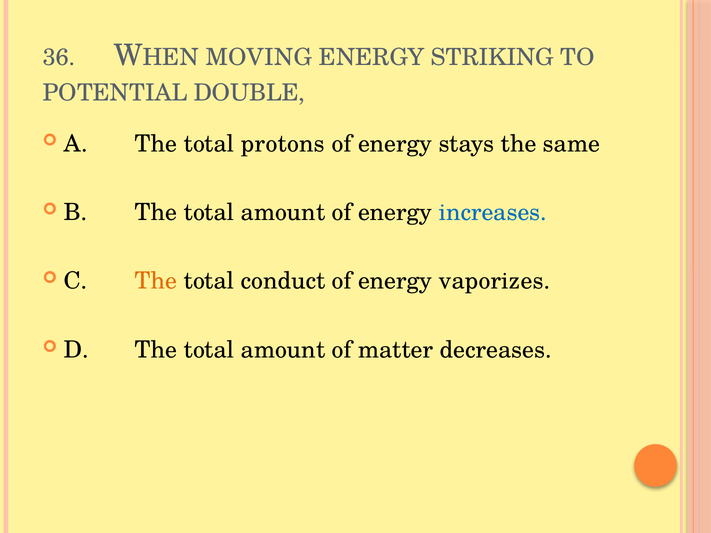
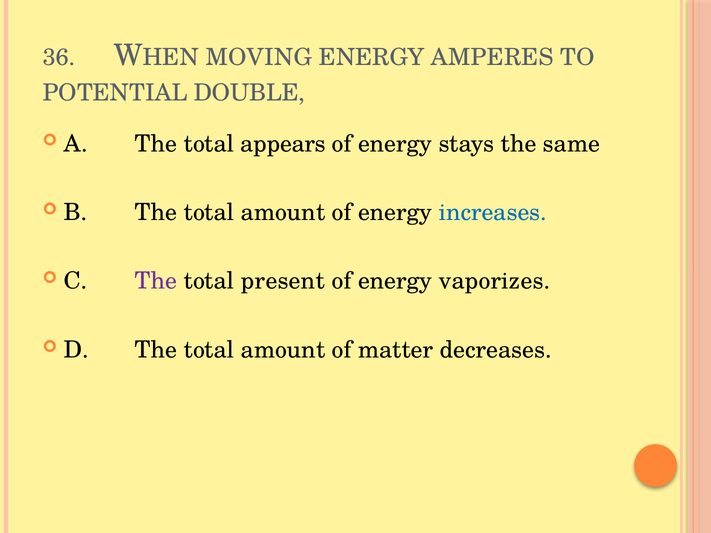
STRIKING: STRIKING -> AMPERES
protons: protons -> appears
The at (156, 281) colour: orange -> purple
conduct: conduct -> present
